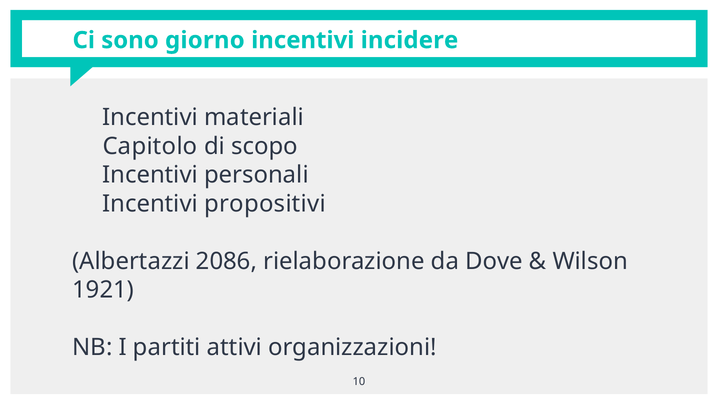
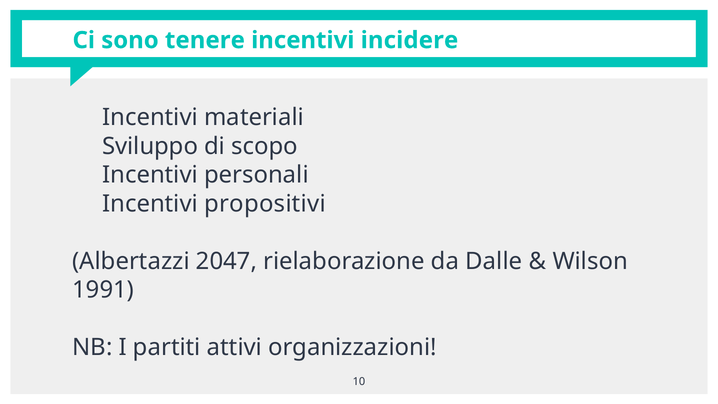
giorno: giorno -> tenere
Capitolo: Capitolo -> Sviluppo
2086: 2086 -> 2047
Dove: Dove -> Dalle
1921: 1921 -> 1991
